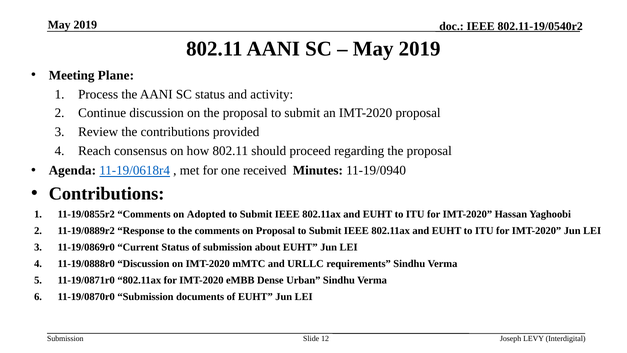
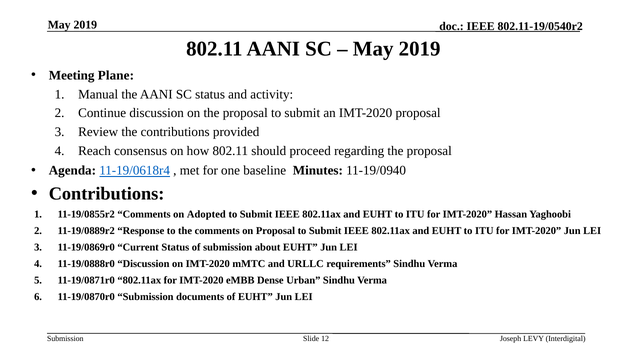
Process: Process -> Manual
received: received -> baseline
